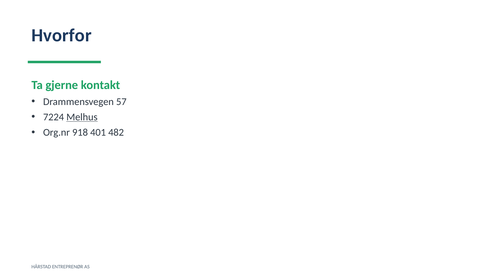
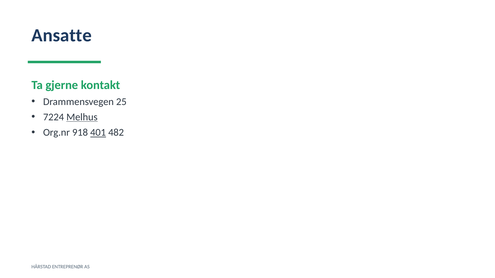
Hvorfor: Hvorfor -> Ansatte
57: 57 -> 25
401 underline: none -> present
